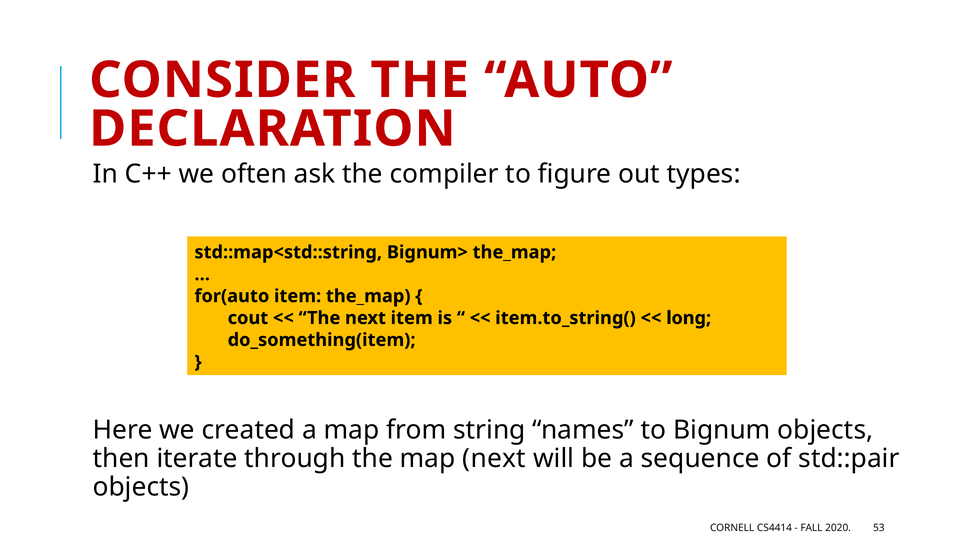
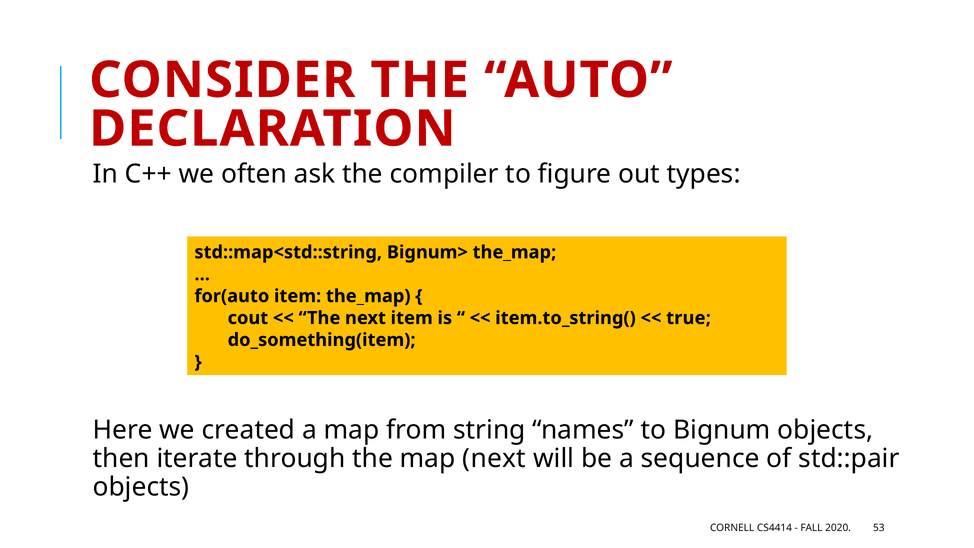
long: long -> true
